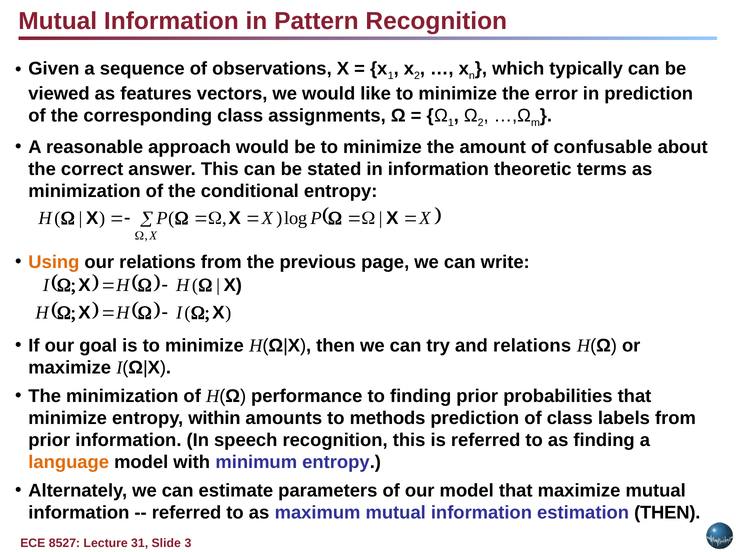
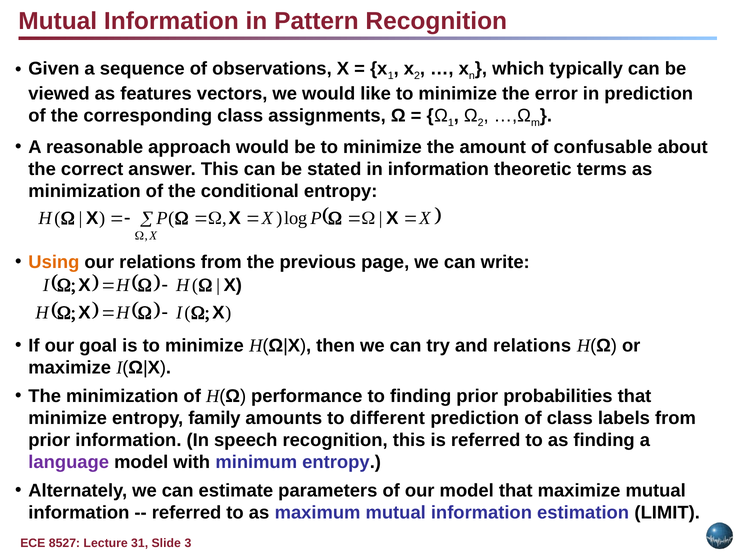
within: within -> family
methods: methods -> different
language colour: orange -> purple
estimation THEN: THEN -> LIMIT
